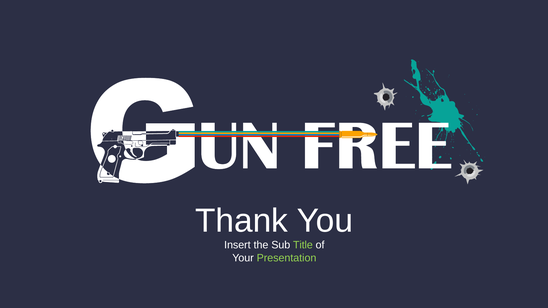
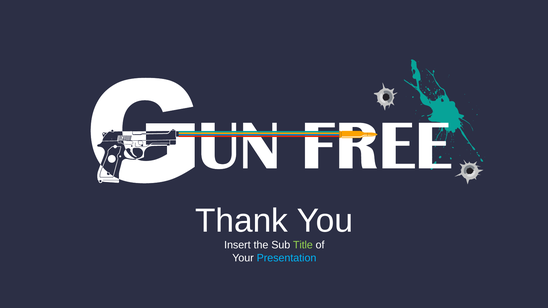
Presentation colour: light green -> light blue
